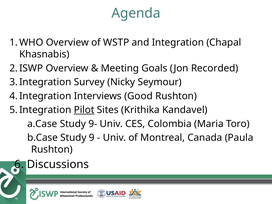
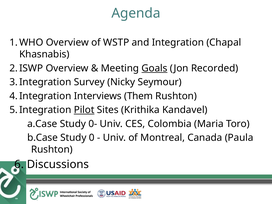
Goals underline: none -> present
Good: Good -> Them
9-: 9- -> 0-
9: 9 -> 0
